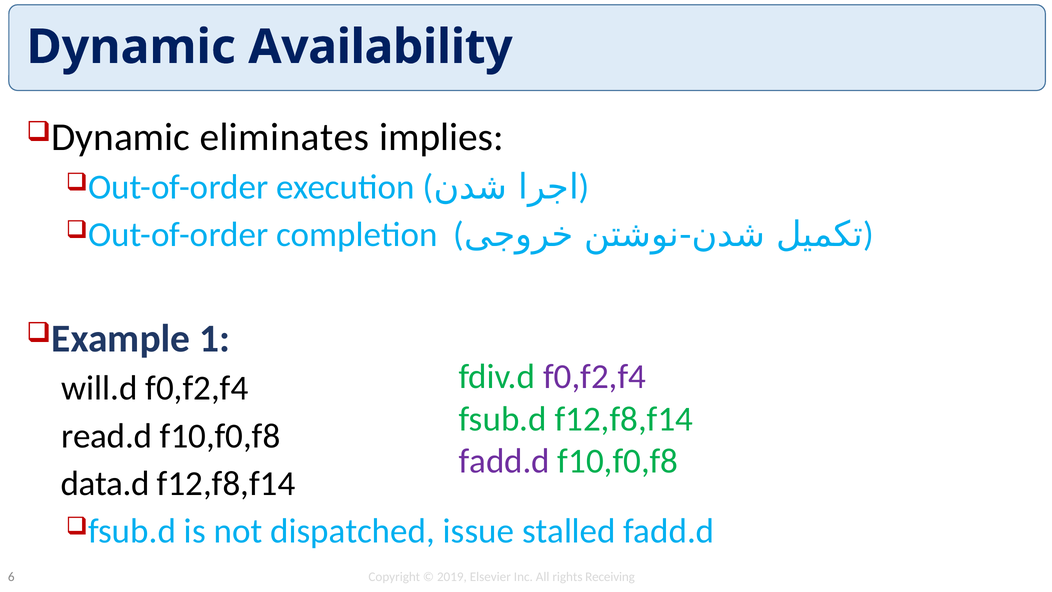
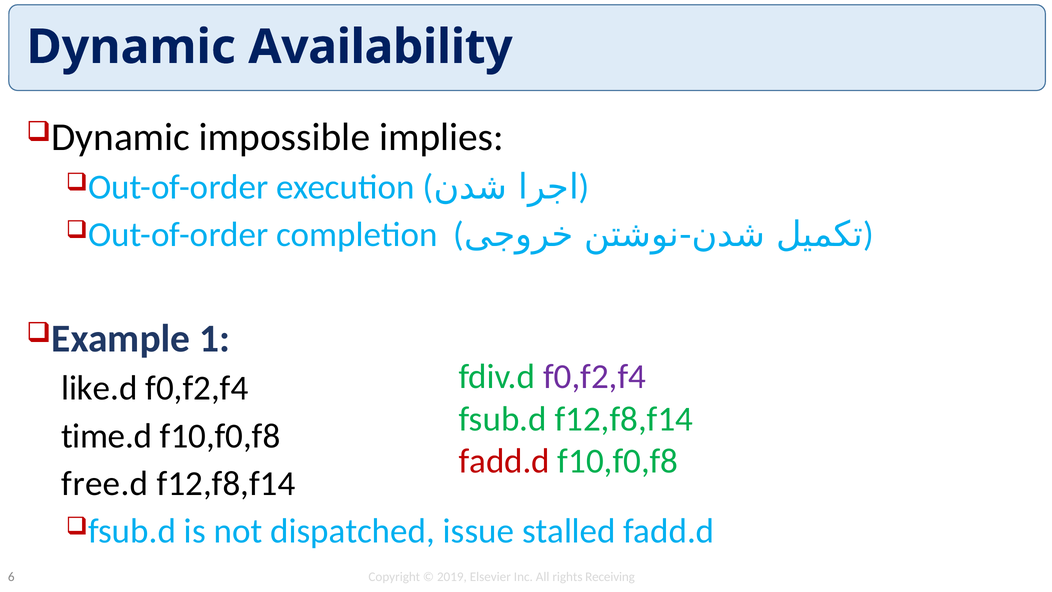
eliminates: eliminates -> impossible
will.d: will.d -> like.d
read.d: read.d -> time.d
fadd.d at (504, 461) colour: purple -> red
data.d: data.d -> free.d
